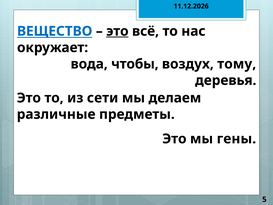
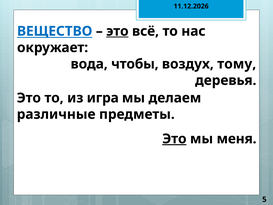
сети: сети -> игра
Это at (174, 139) underline: none -> present
гены: гены -> меня
